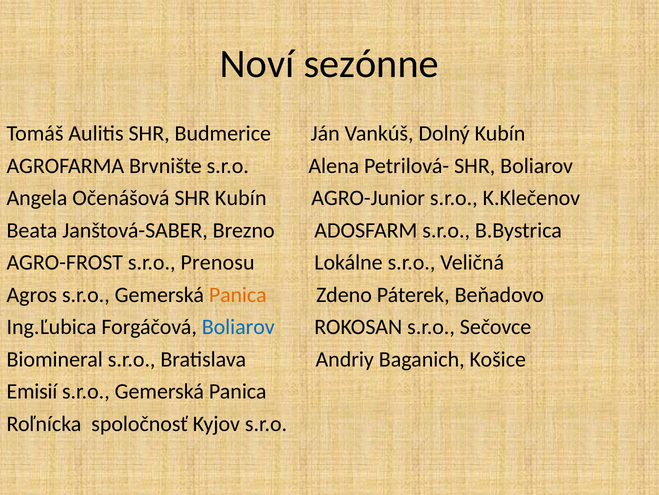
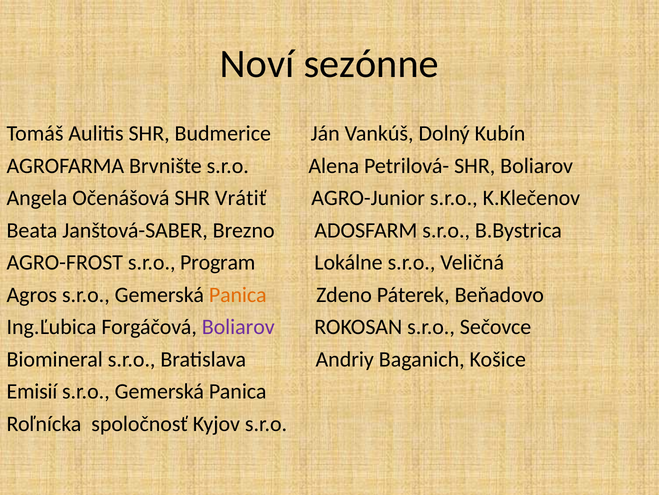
SHR Kubín: Kubín -> Vrátiť
Prenosu: Prenosu -> Program
Boliarov at (238, 327) colour: blue -> purple
